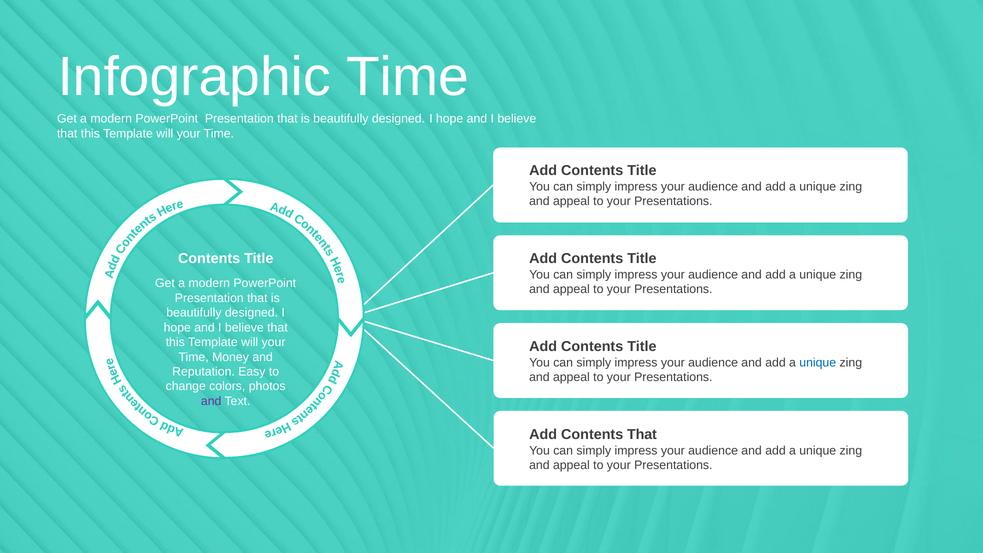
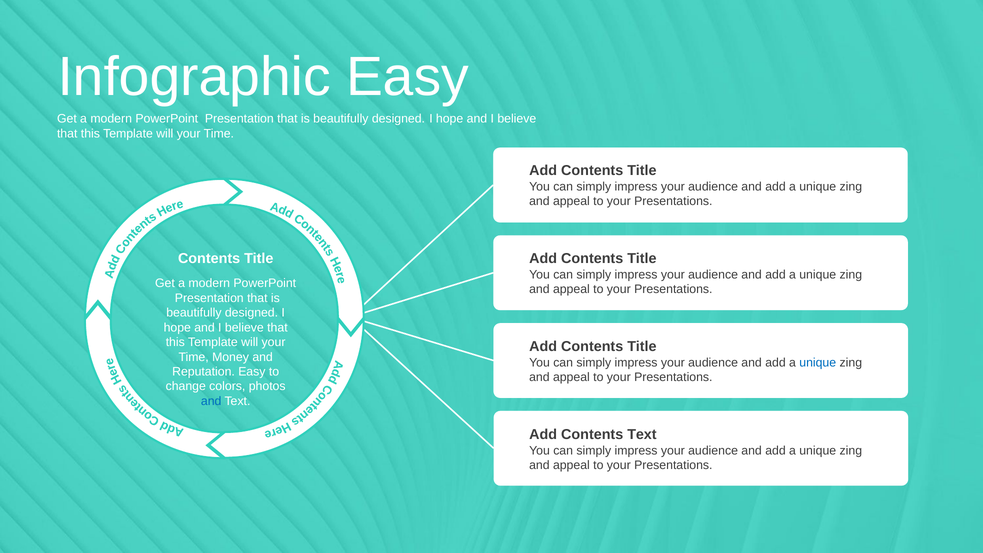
Infographic Time: Time -> Easy
and at (211, 401) colour: purple -> blue
Contents That: That -> Text
